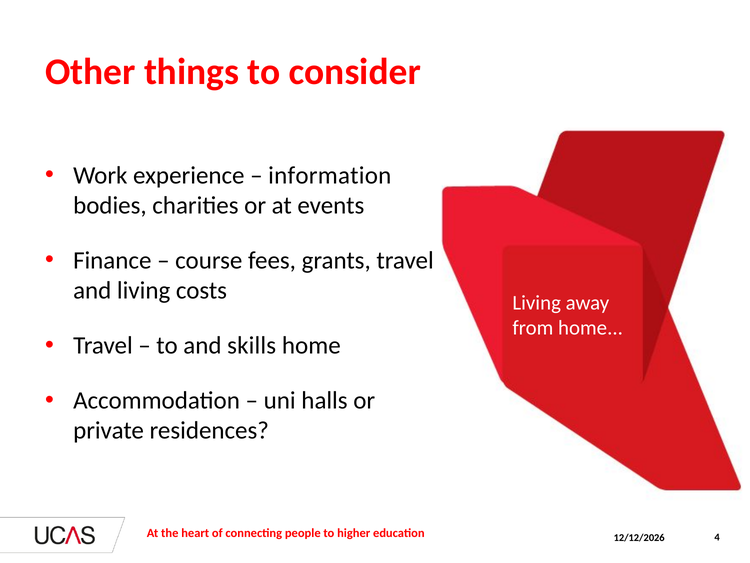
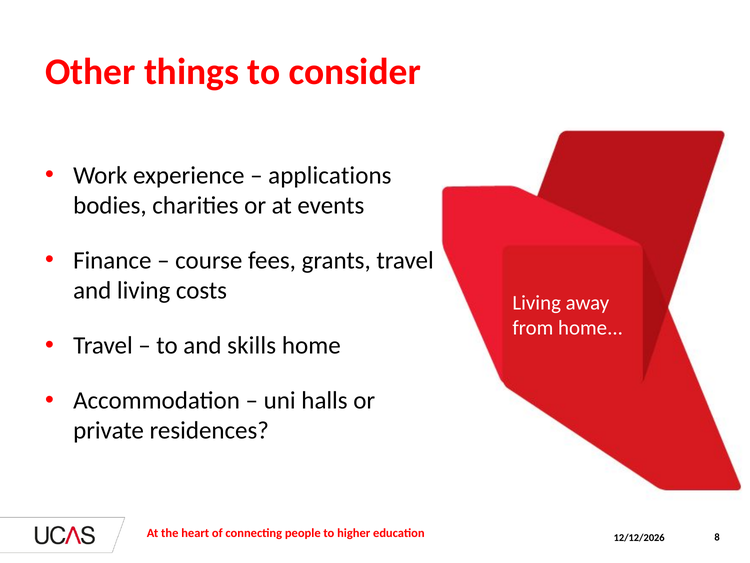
information: information -> applications
4: 4 -> 8
